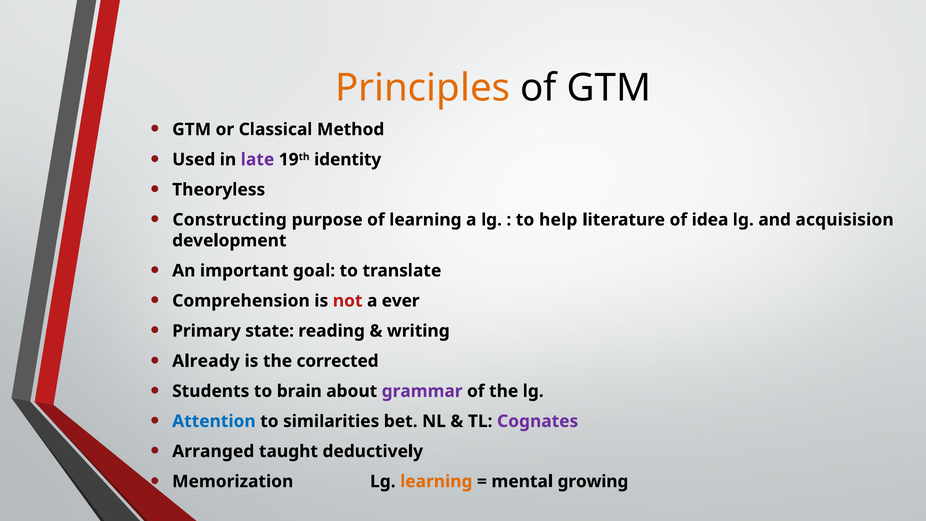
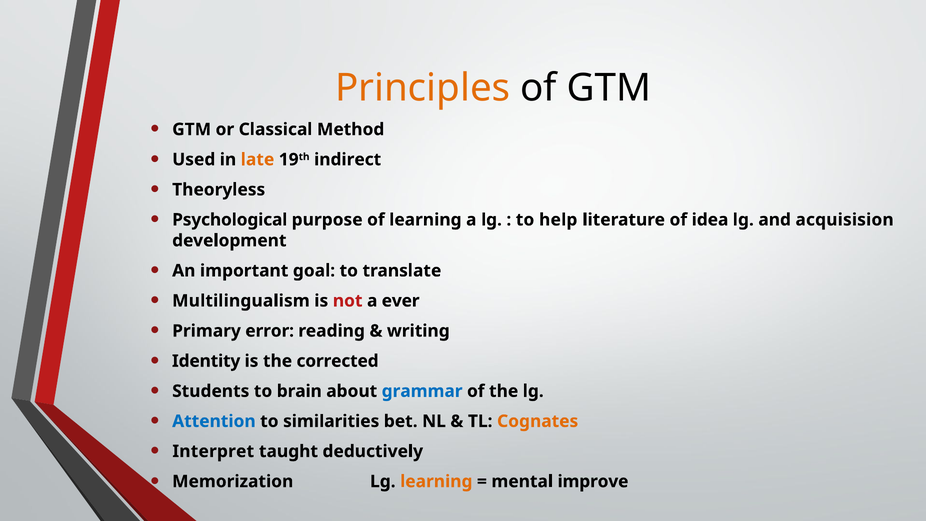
late colour: purple -> orange
identity: identity -> indirect
Constructing: Constructing -> Psychological
Comprehension: Comprehension -> Multilingualism
state: state -> error
Already: Already -> Identity
grammar colour: purple -> blue
Cognates colour: purple -> orange
Arranged: Arranged -> Interpret
growing: growing -> improve
